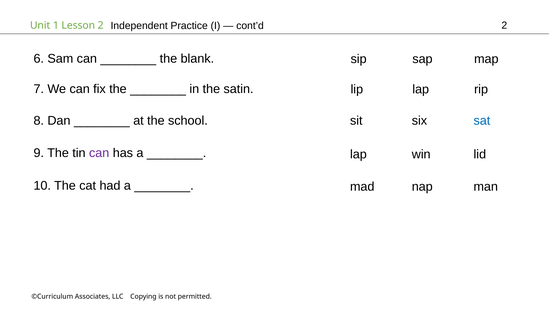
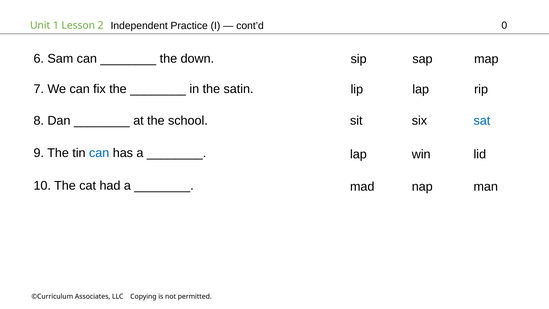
2 at (504, 25): 2 -> 0
blank: blank -> down
can at (99, 153) colour: purple -> blue
